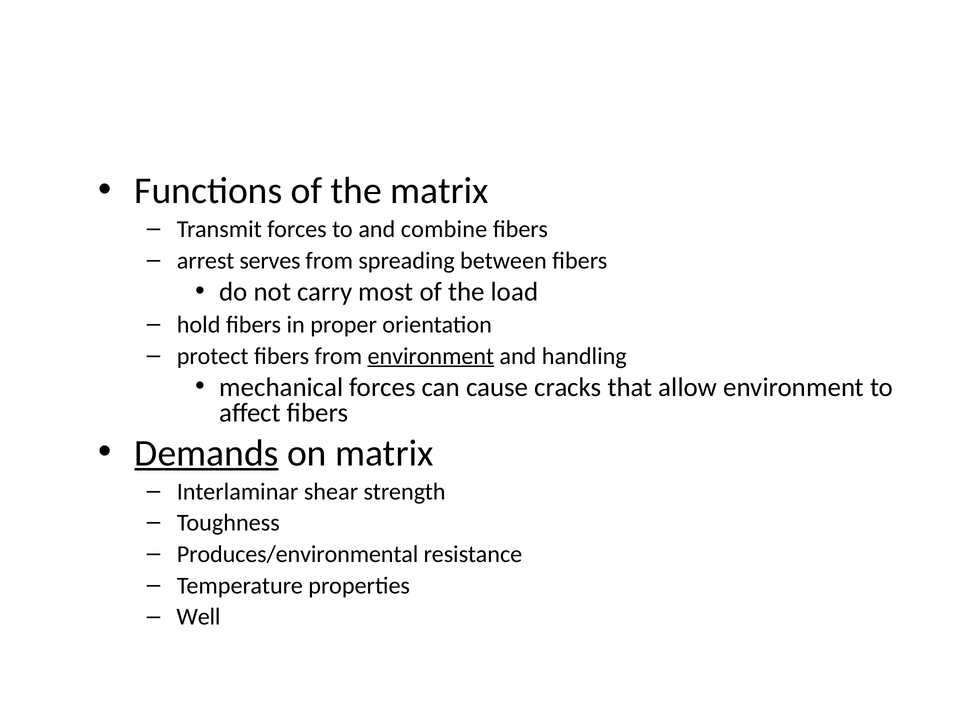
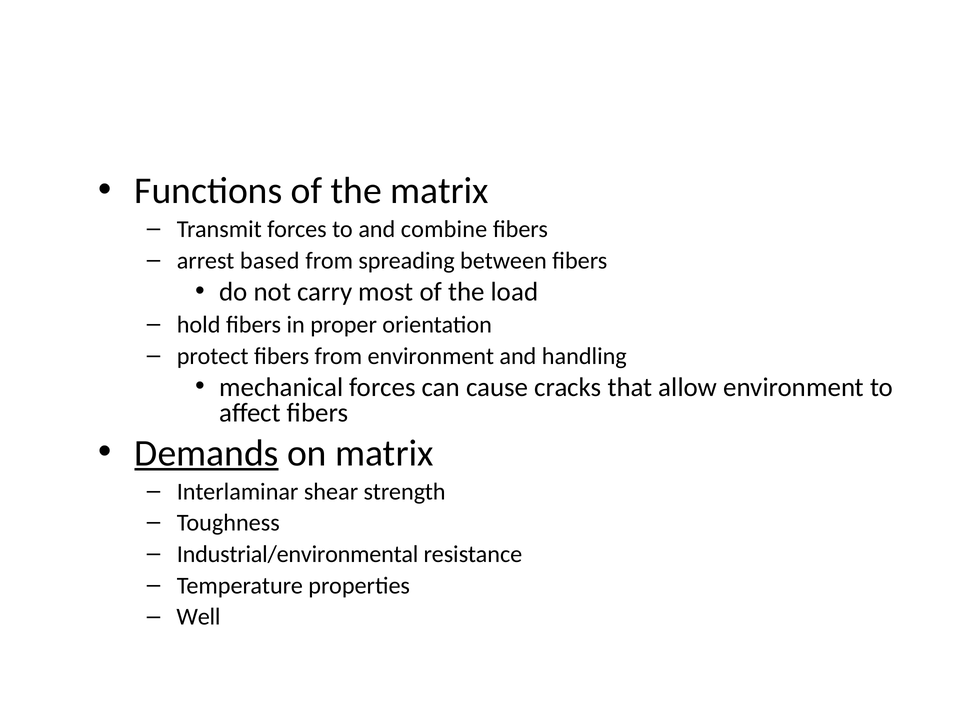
serves: serves -> based
environment at (431, 356) underline: present -> none
Produces/environmental: Produces/environmental -> Industrial/environmental
